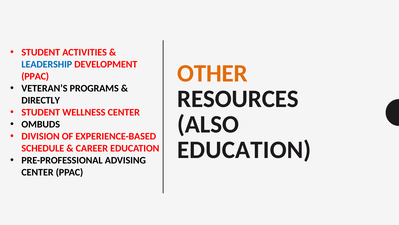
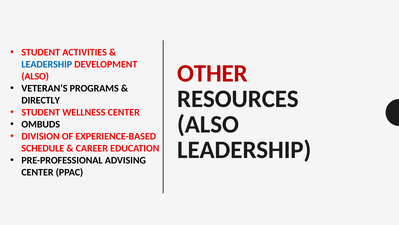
OTHER colour: orange -> red
PPAC at (35, 76): PPAC -> ALSO
EDUCATION at (244, 150): EDUCATION -> LEADERSHIP
